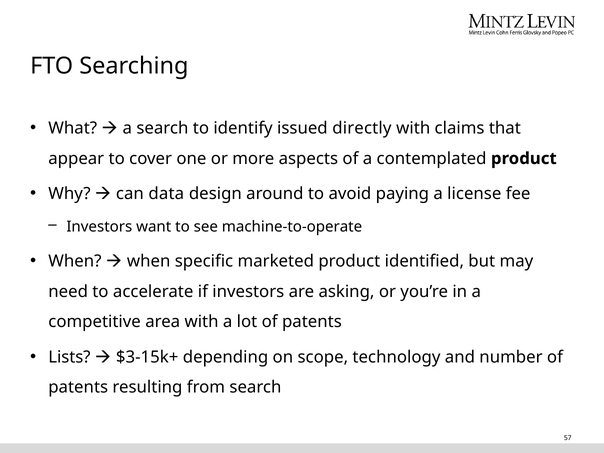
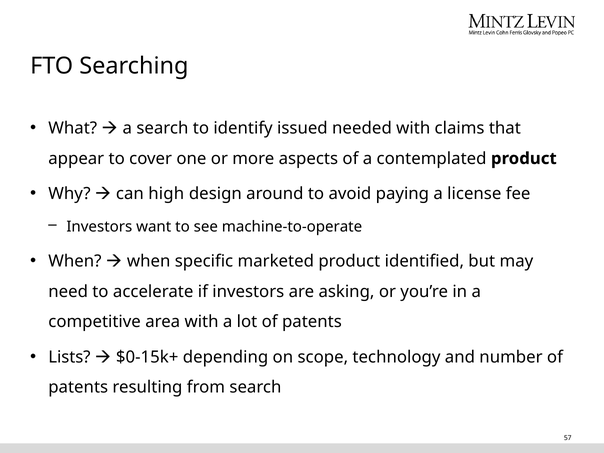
directly: directly -> needed
data: data -> high
$3-15k+: $3-15k+ -> $0-15k+
